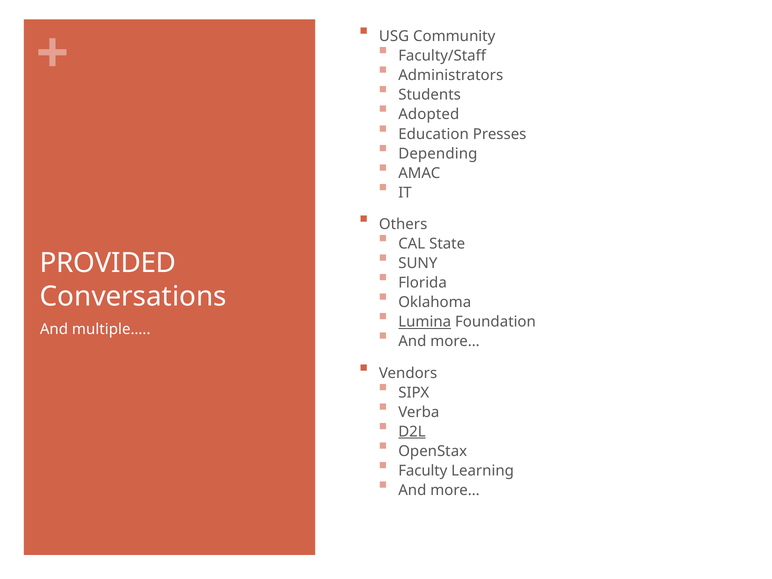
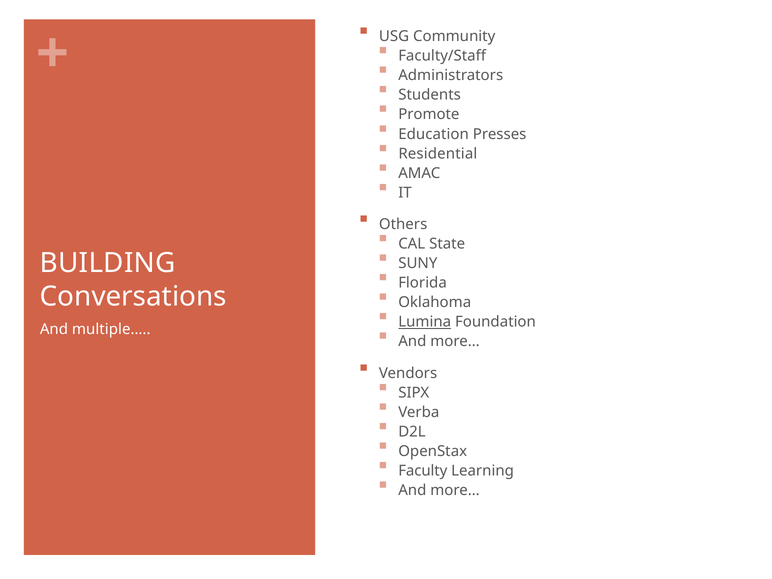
Adopted: Adopted -> Promote
Depending: Depending -> Residential
PROVIDED: PROVIDED -> BUILDING
D2L underline: present -> none
